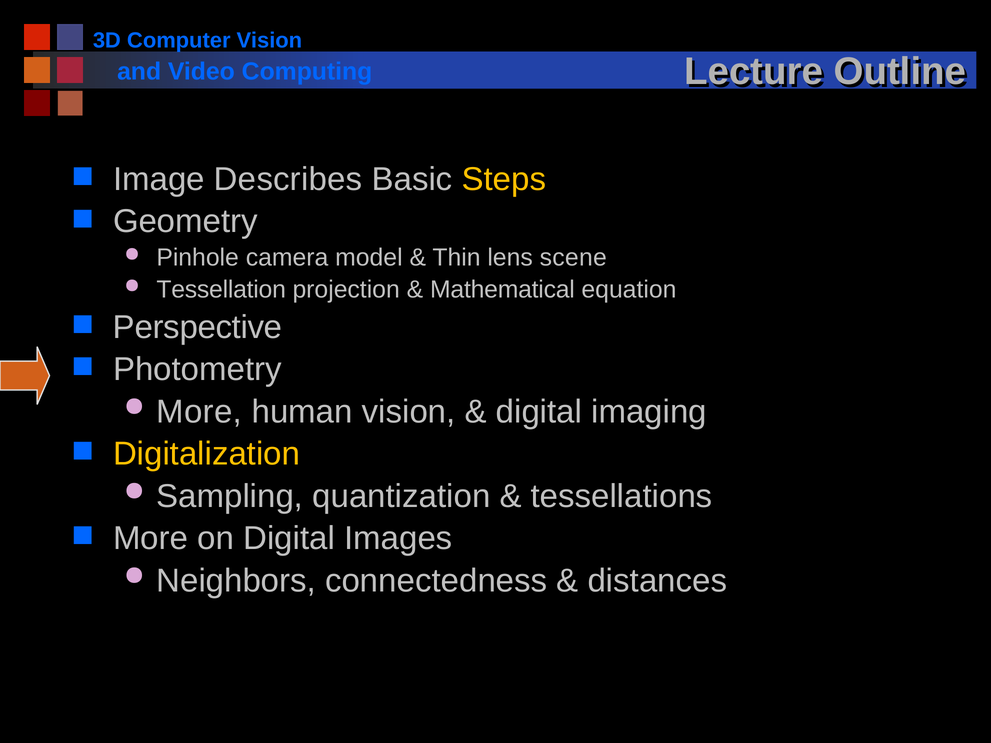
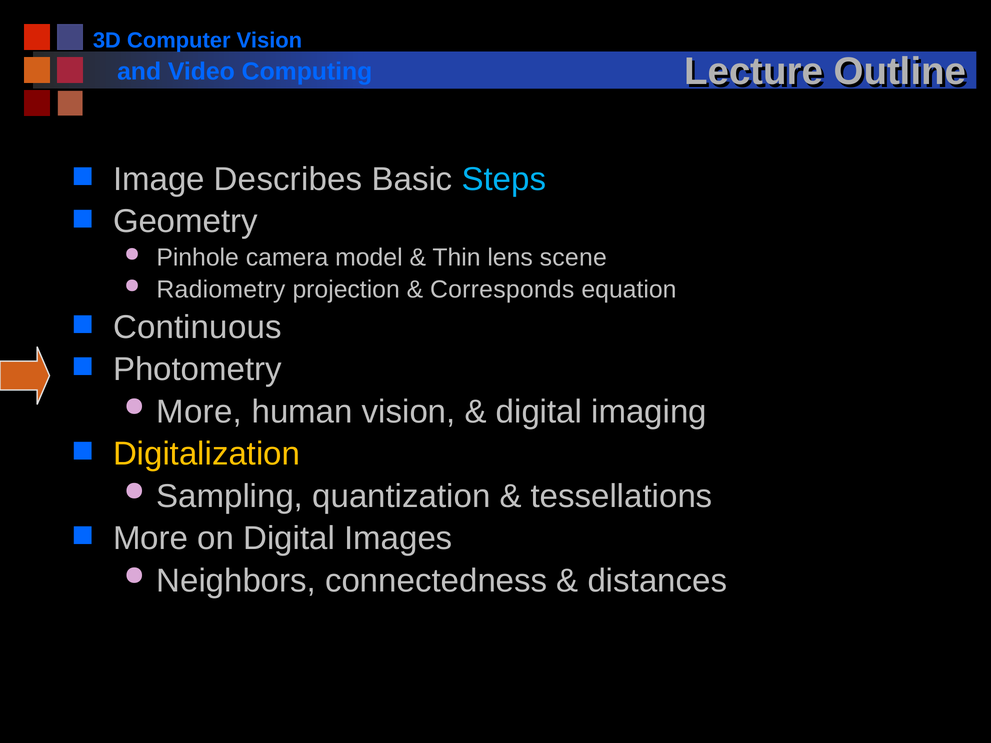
Steps colour: yellow -> light blue
Tessellation: Tessellation -> Radiometry
Mathematical: Mathematical -> Corresponds
Perspective: Perspective -> Continuous
